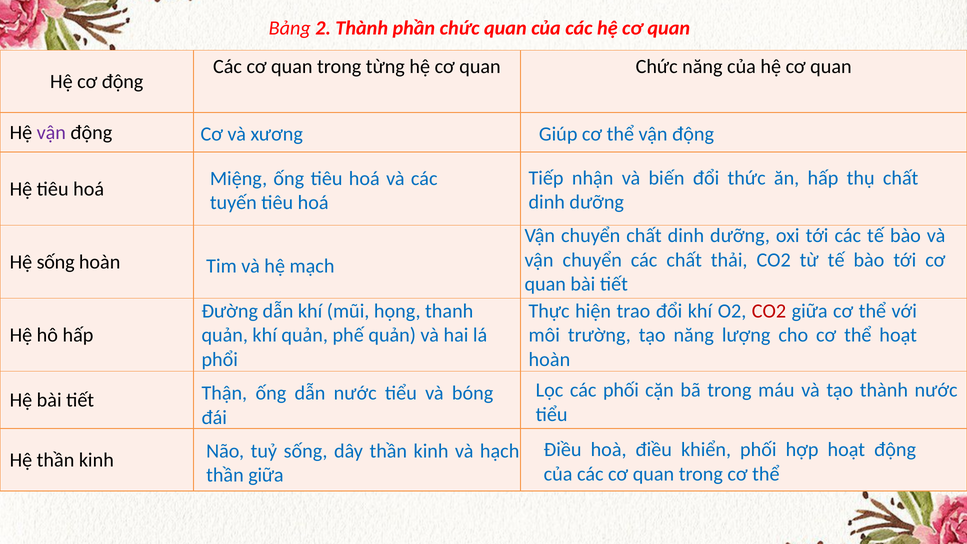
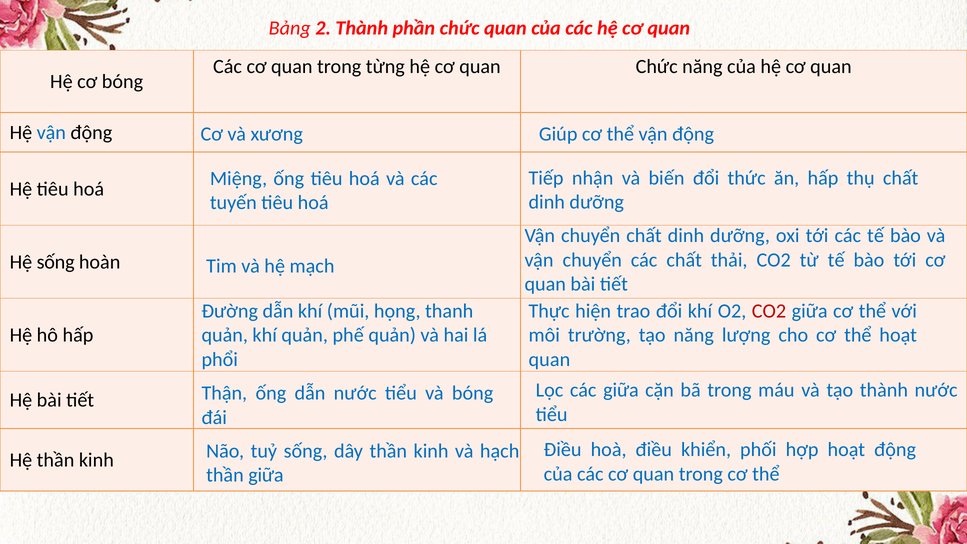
cơ động: động -> bóng
vận at (51, 132) colour: purple -> blue
hoàn at (549, 359): hoàn -> quan
các phối: phối -> giữa
